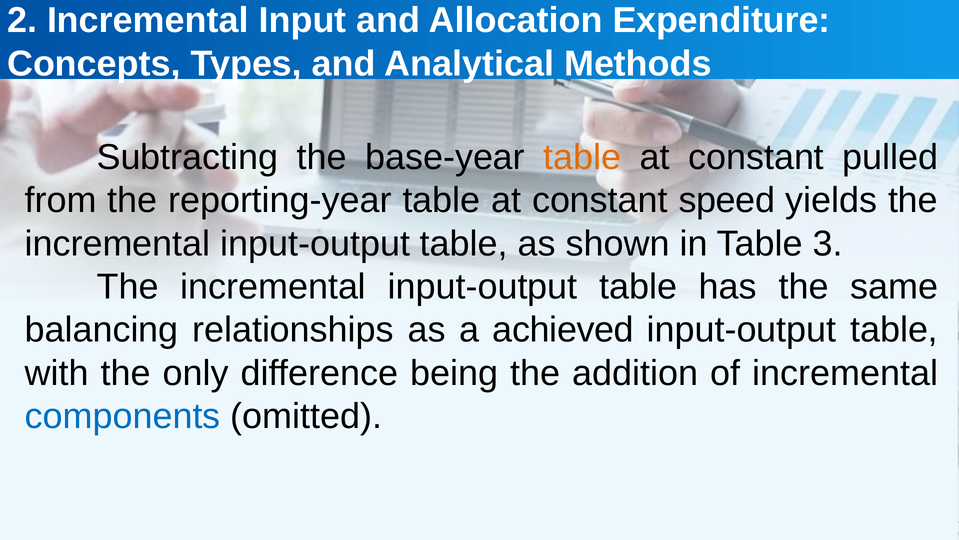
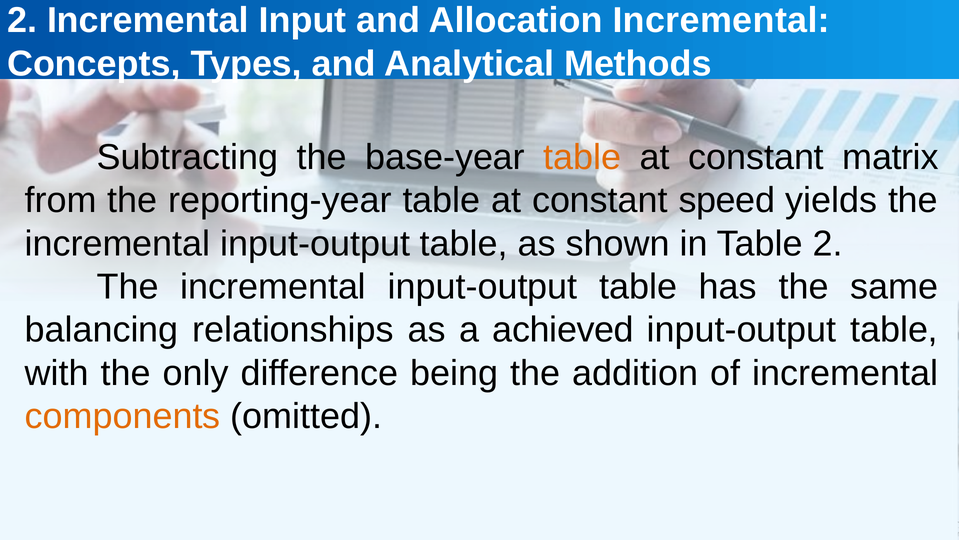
Allocation Expenditure: Expenditure -> Incremental
pulled: pulled -> matrix
Table 3: 3 -> 2
components colour: blue -> orange
